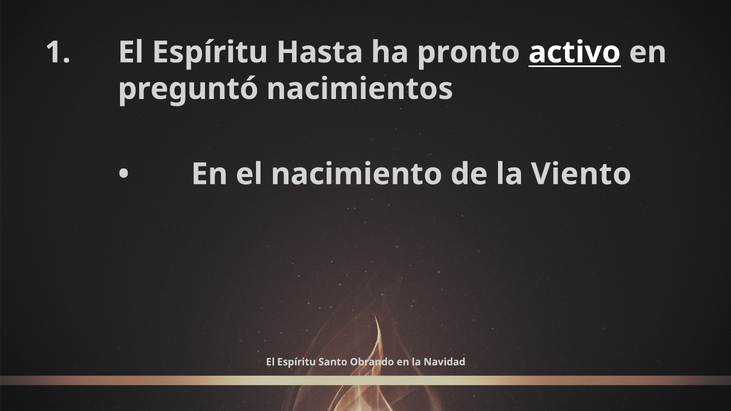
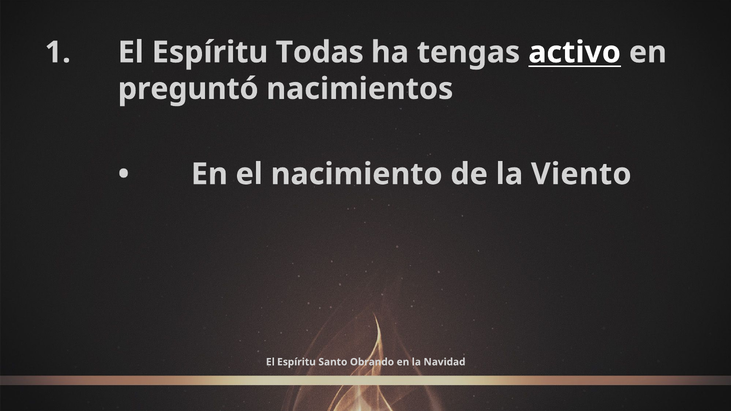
Hasta: Hasta -> Todas
pronto: pronto -> tengas
